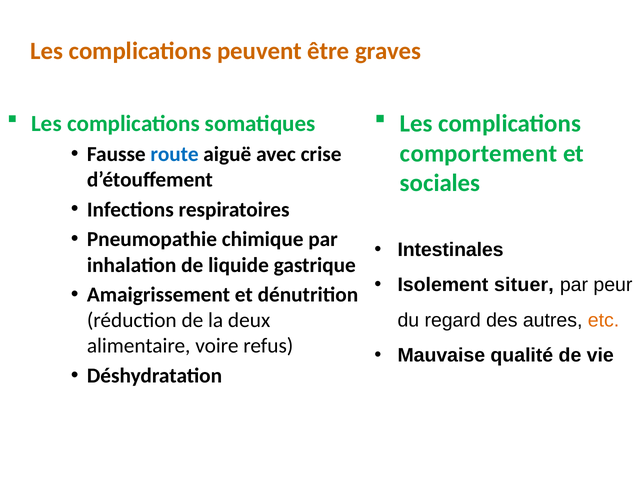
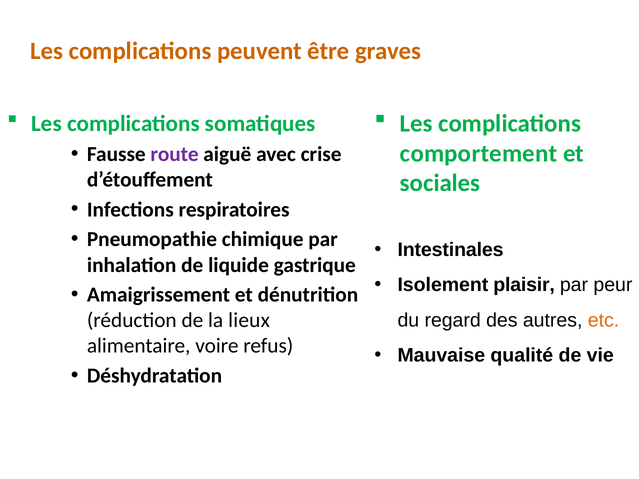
route colour: blue -> purple
situer: situer -> plaisir
deux: deux -> lieux
